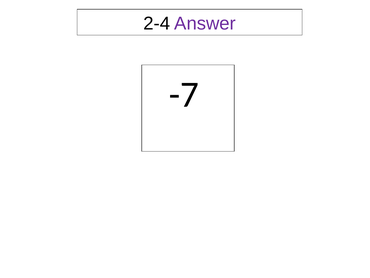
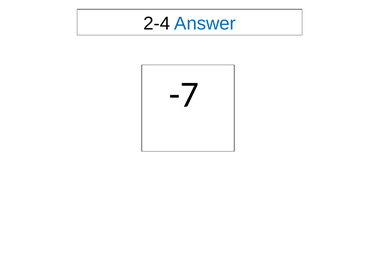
Answer colour: purple -> blue
